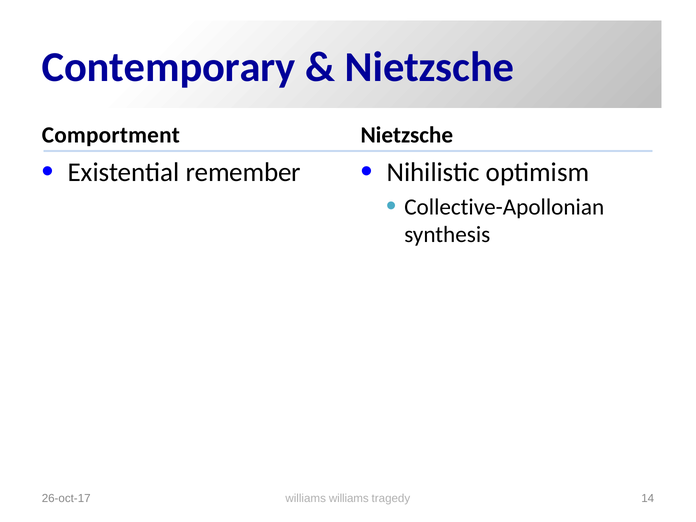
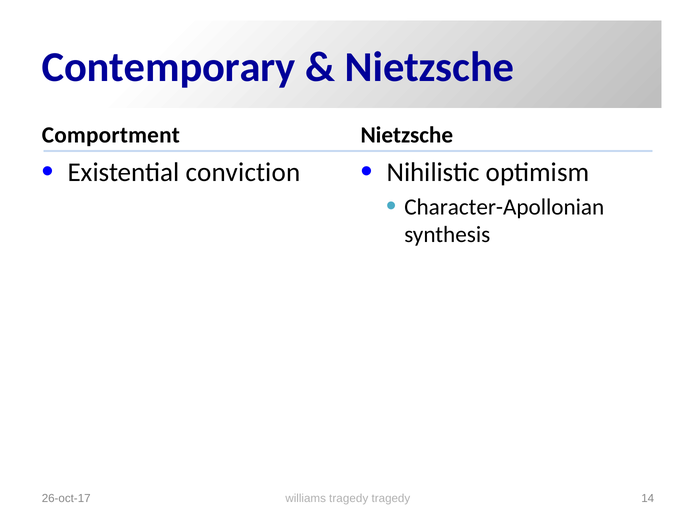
remember: remember -> conviction
Collective-Apollonian: Collective-Apollonian -> Character-Apollonian
williams williams: williams -> tragedy
